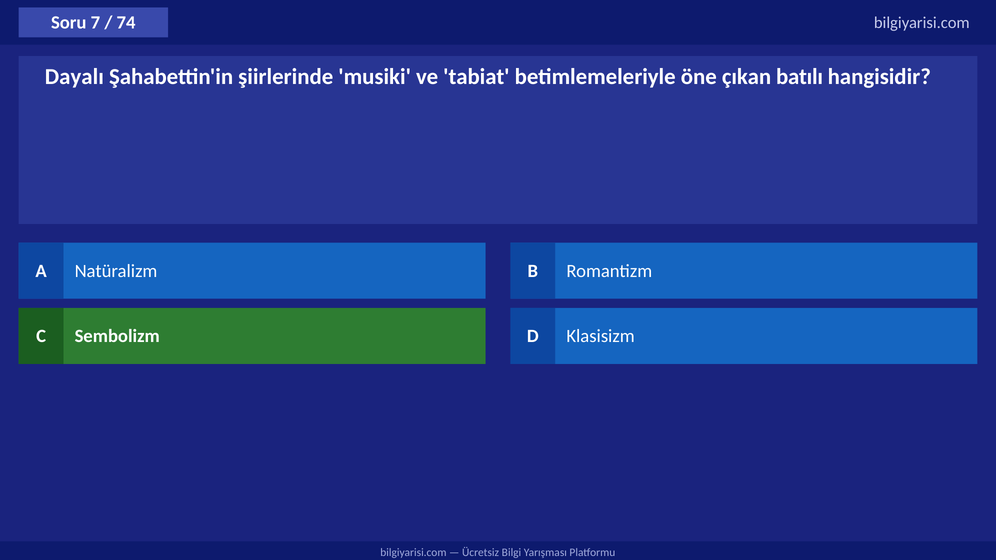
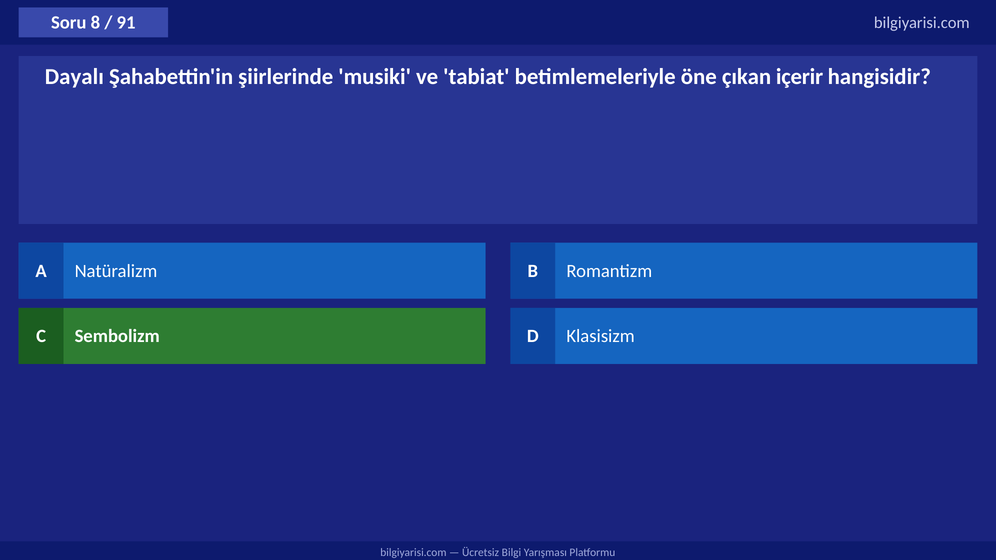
7: 7 -> 8
74: 74 -> 91
batılı: batılı -> içerir
